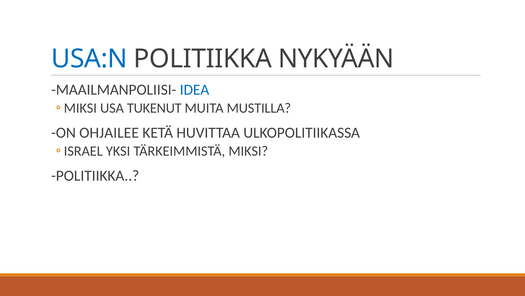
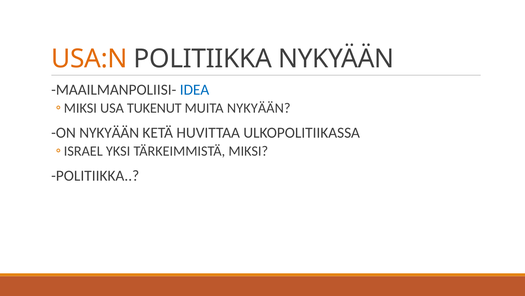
USA:N colour: blue -> orange
MUITA MUSTILLA: MUSTILLA -> NYKYÄÄN
ON OHJAILEE: OHJAILEE -> NYKYÄÄN
